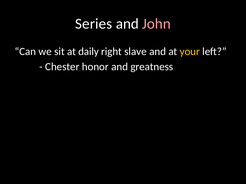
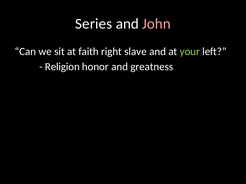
daily: daily -> faith
your colour: yellow -> light green
Chester: Chester -> Religion
